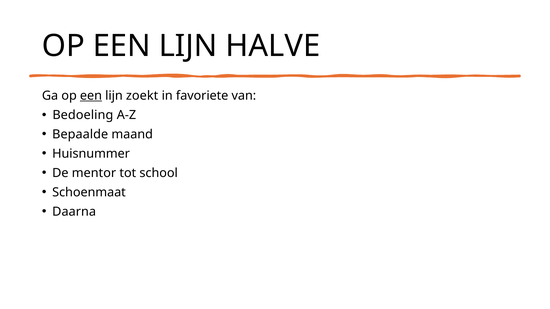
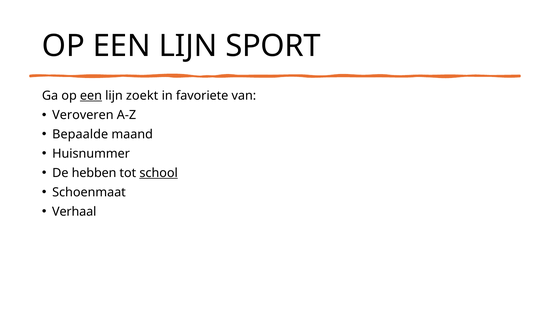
HALVE: HALVE -> SPORT
Bedoeling: Bedoeling -> Veroveren
mentor: mentor -> hebben
school underline: none -> present
Daarna: Daarna -> Verhaal
